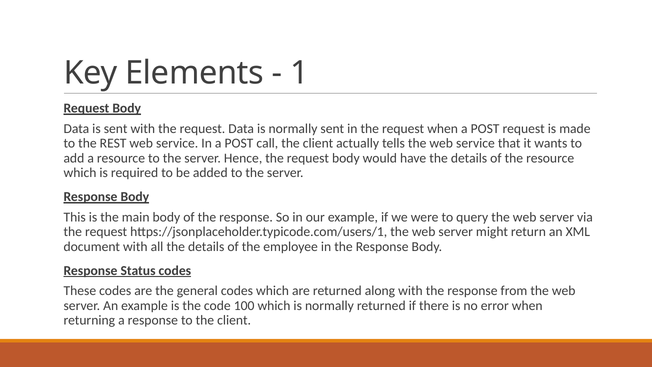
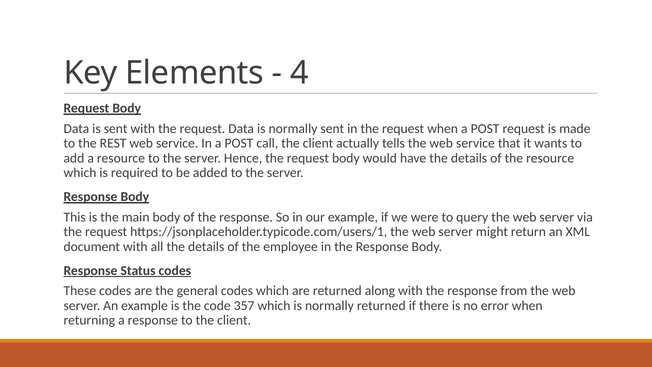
1: 1 -> 4
100: 100 -> 357
